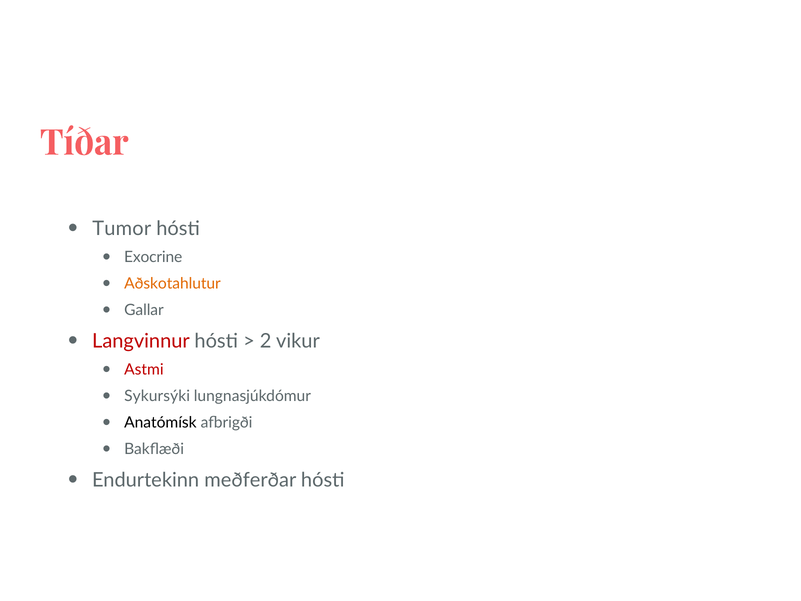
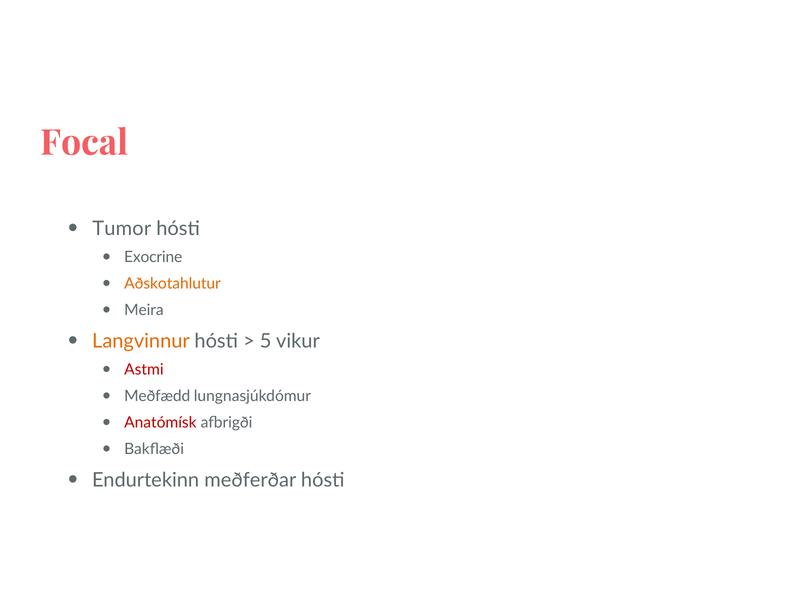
Tíðar: Tíðar -> Focal
Gallar: Gallar -> Meira
Langvinnur colour: red -> orange
2: 2 -> 5
Sykursýki: Sykursýki -> Meðfædd
Anatómísk colour: black -> red
